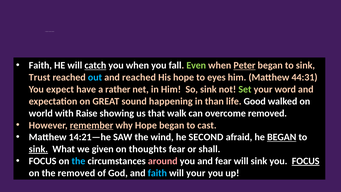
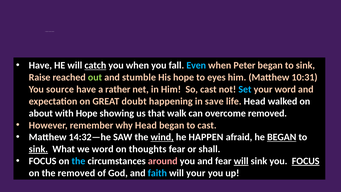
Faith at (40, 65): Faith -> Have
Even colour: light green -> light blue
Peter underline: present -> none
Trust: Trust -> Raise
out colour: light blue -> light green
and reached: reached -> stumble
44:31: 44:31 -> 10:31
You expect: expect -> source
So sink: sink -> cast
Set colour: light green -> light blue
sound: sound -> doubt
than: than -> save
life Good: Good -> Head
world: world -> about
with Raise: Raise -> Hope
remember underline: present -> none
why Hope: Hope -> Head
14:21—he: 14:21—he -> 14:32—he
wind underline: none -> present
SECOND: SECOND -> HAPPEN
we given: given -> word
will at (241, 161) underline: none -> present
